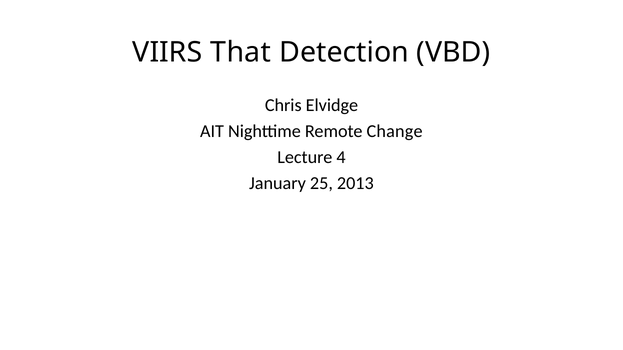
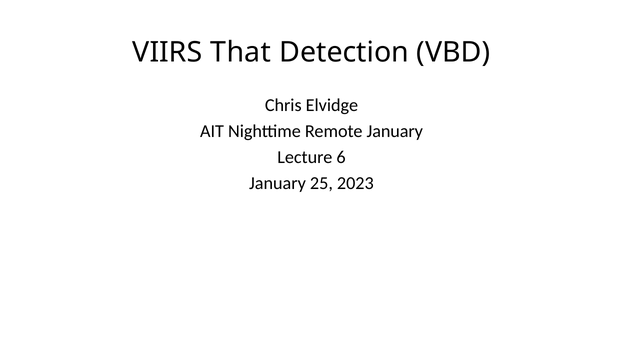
Remote Change: Change -> January
4: 4 -> 6
2013: 2013 -> 2023
